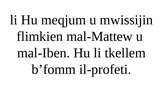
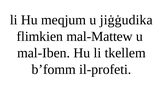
mwissijin: mwissijin -> jiġġudika
